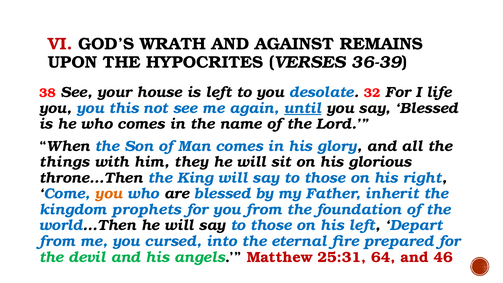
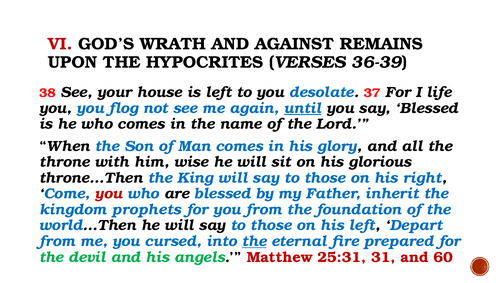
32: 32 -> 37
this: this -> flog
things: things -> throne
they: they -> wise
you at (109, 194) colour: orange -> red
the at (254, 241) underline: none -> present
64: 64 -> 31
46: 46 -> 60
